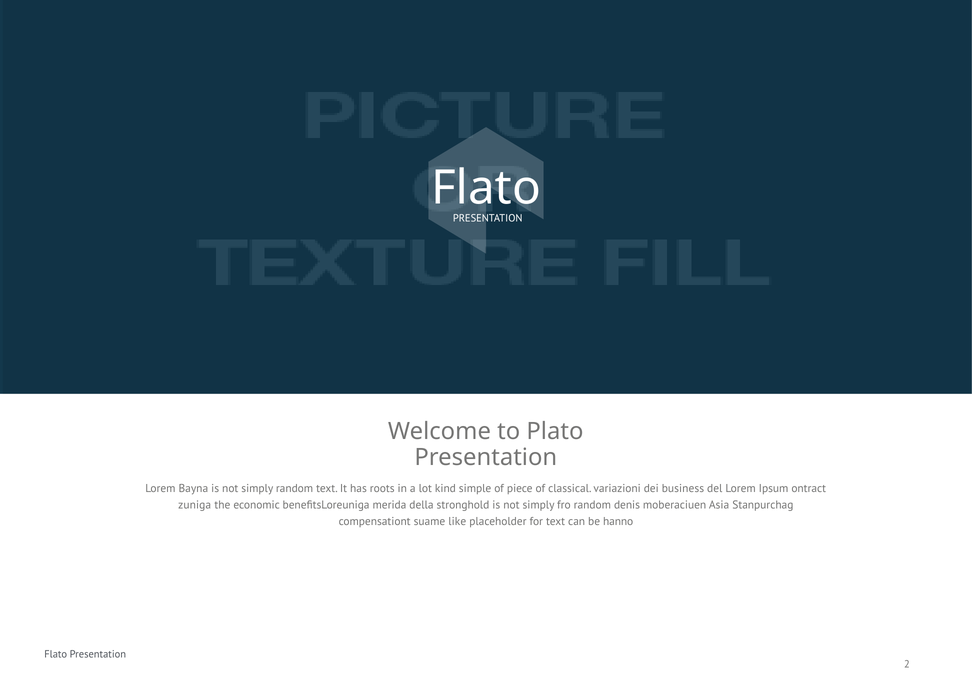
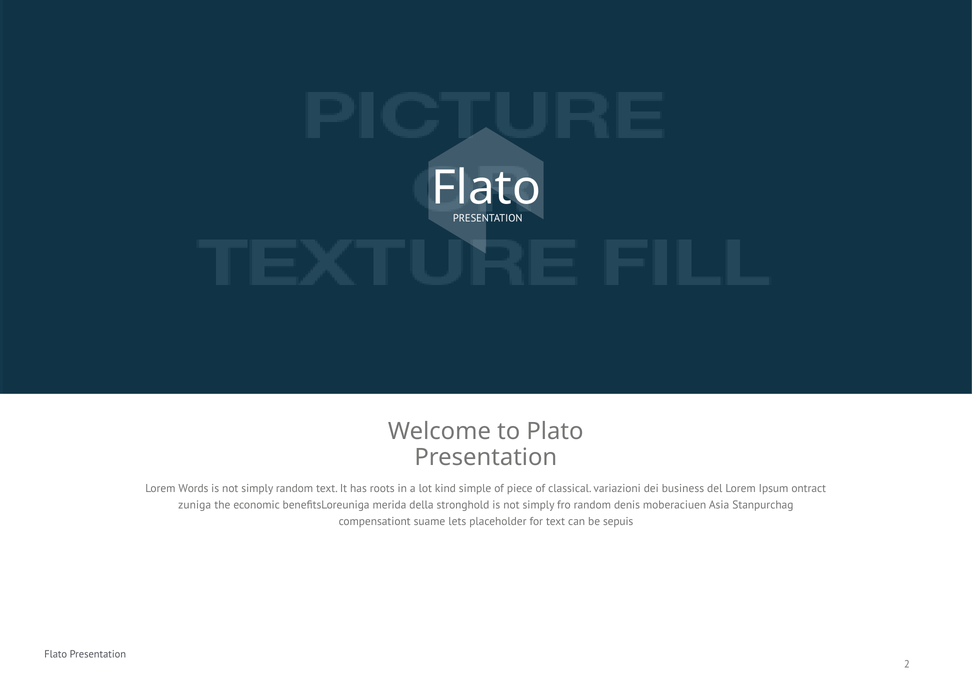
Bayna: Bayna -> Words
like: like -> lets
hanno: hanno -> sepuis
